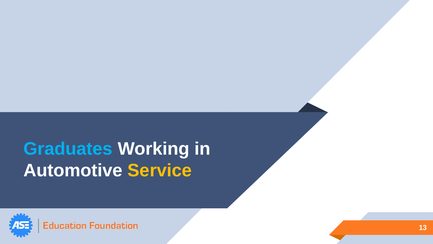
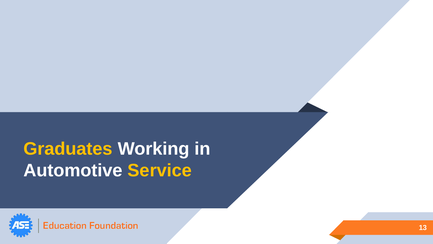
Graduates colour: light blue -> yellow
